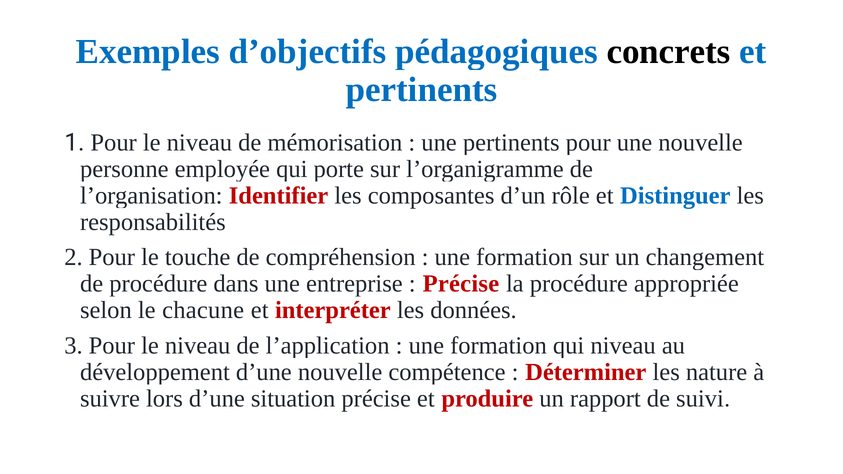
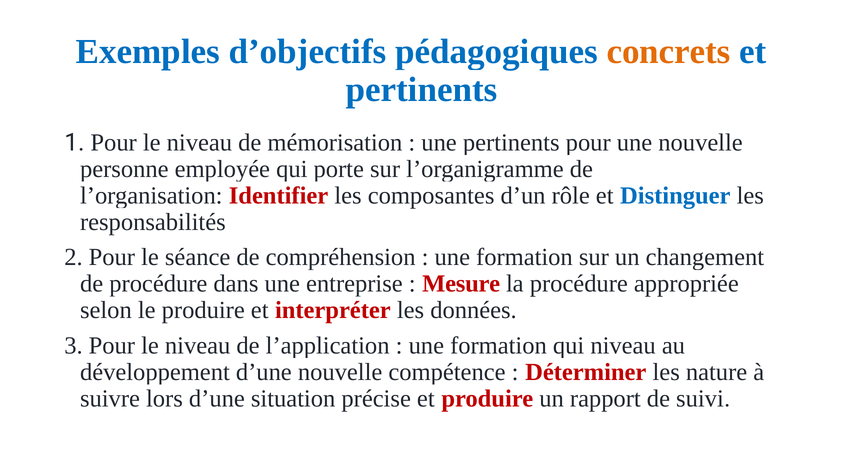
concrets colour: black -> orange
touche: touche -> séance
Précise at (461, 284): Précise -> Mesure
le chacune: chacune -> produire
